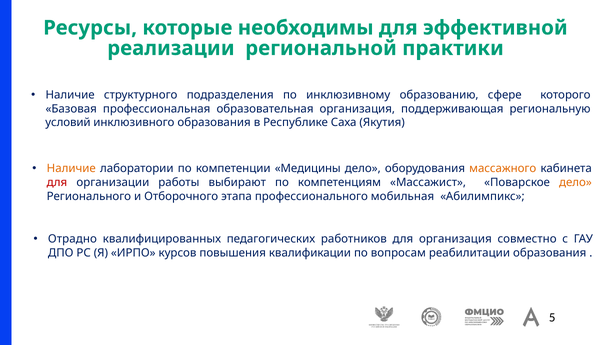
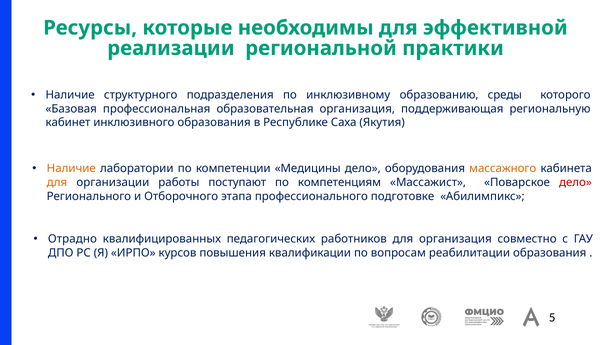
сфере: сфере -> среды
условий: условий -> кабинет
для at (57, 183) colour: red -> orange
выбирают: выбирают -> поступают
дело at (575, 183) colour: orange -> red
мобильная: мобильная -> подготовке
